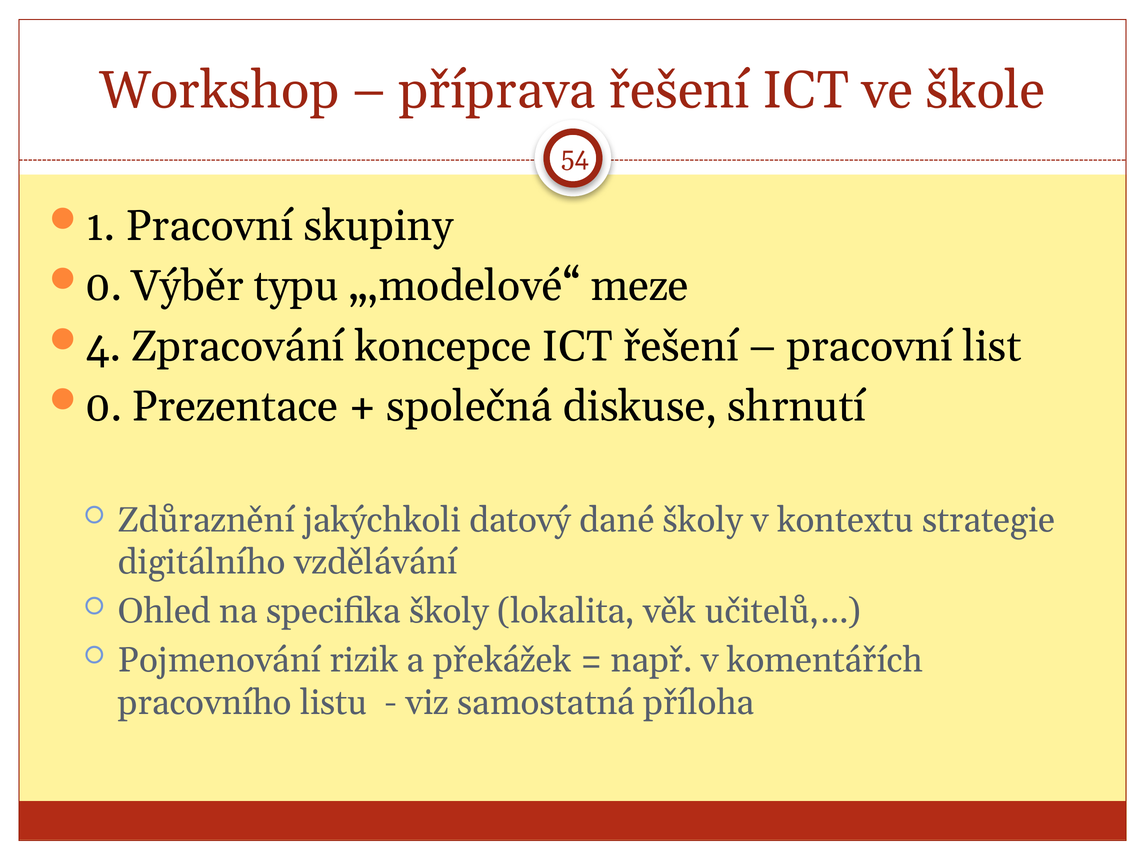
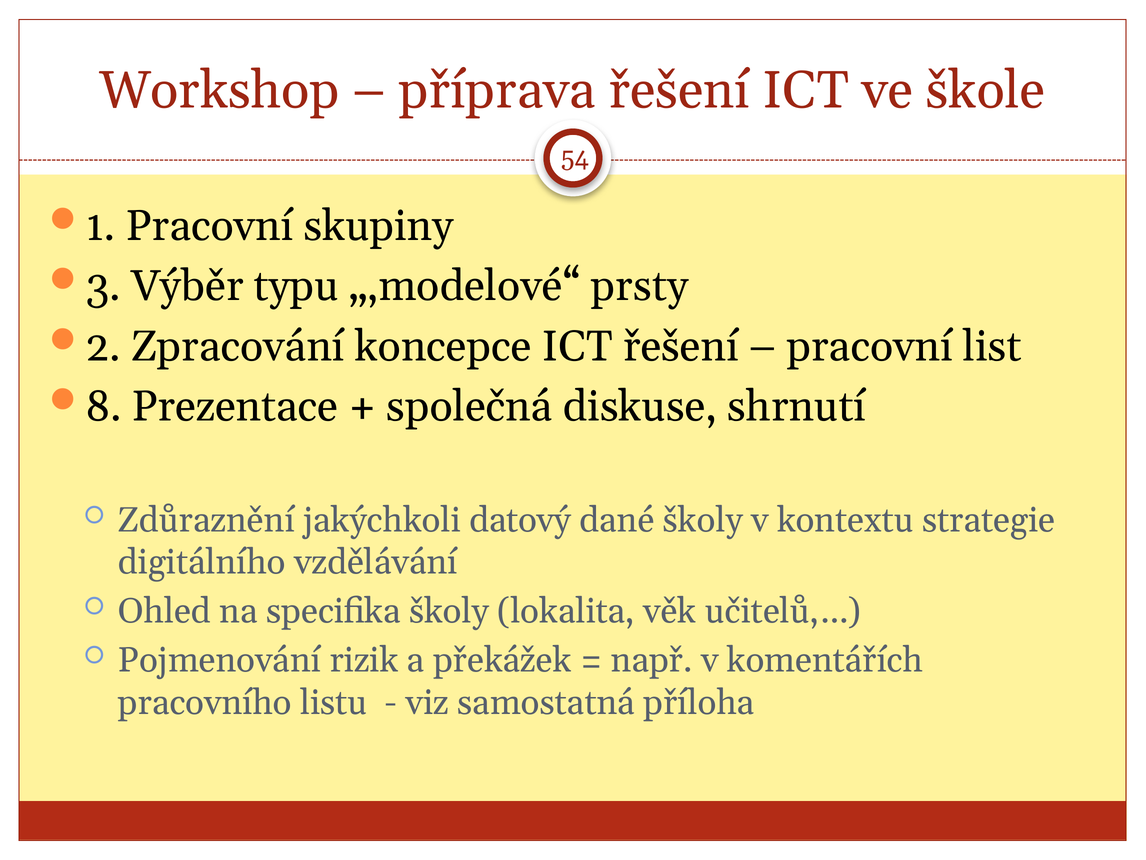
0 at (103, 286): 0 -> 3
meze: meze -> prsty
4: 4 -> 2
0 at (104, 407): 0 -> 8
